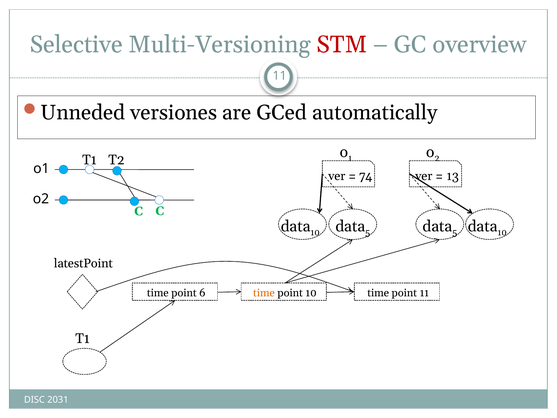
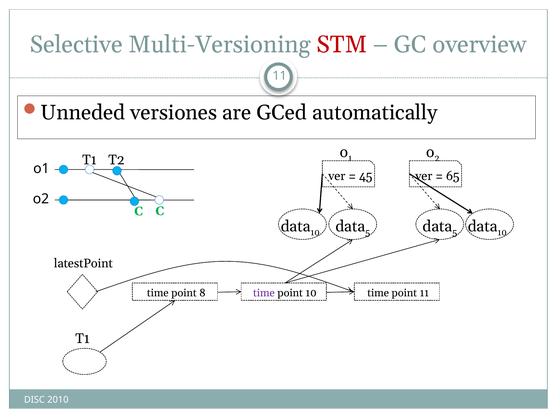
74: 74 -> 45
13: 13 -> 65
6: 6 -> 8
time at (264, 293) colour: orange -> purple
2031: 2031 -> 2010
